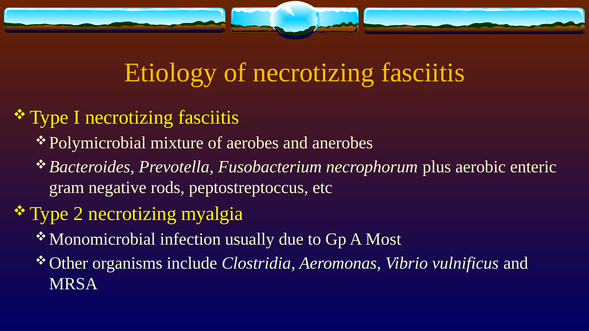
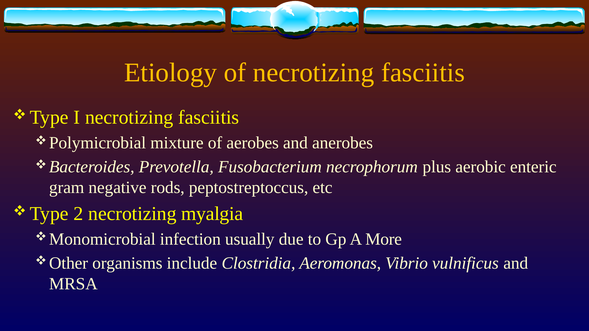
Most: Most -> More
